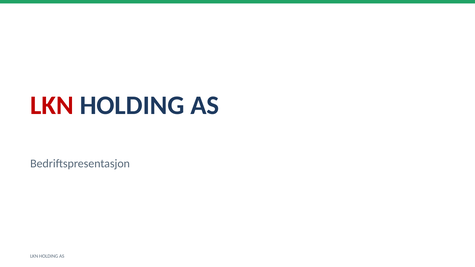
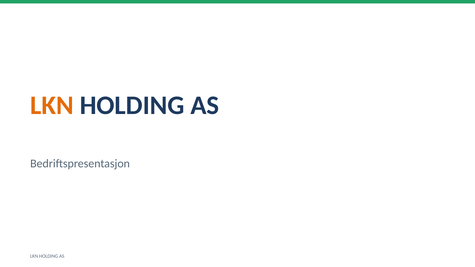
LKN at (52, 105) colour: red -> orange
